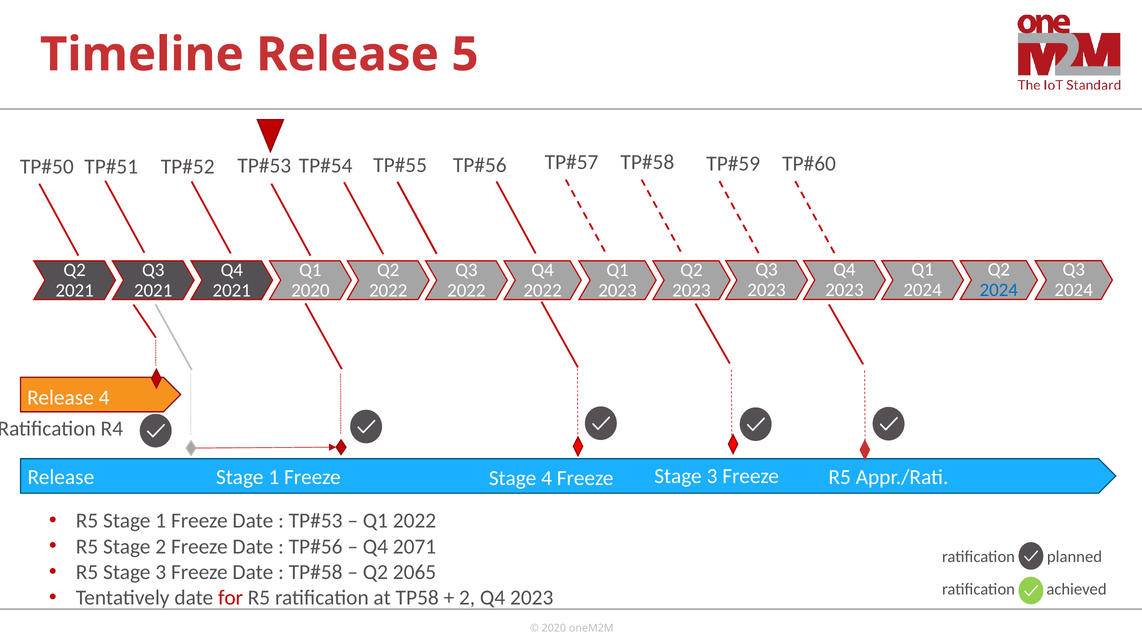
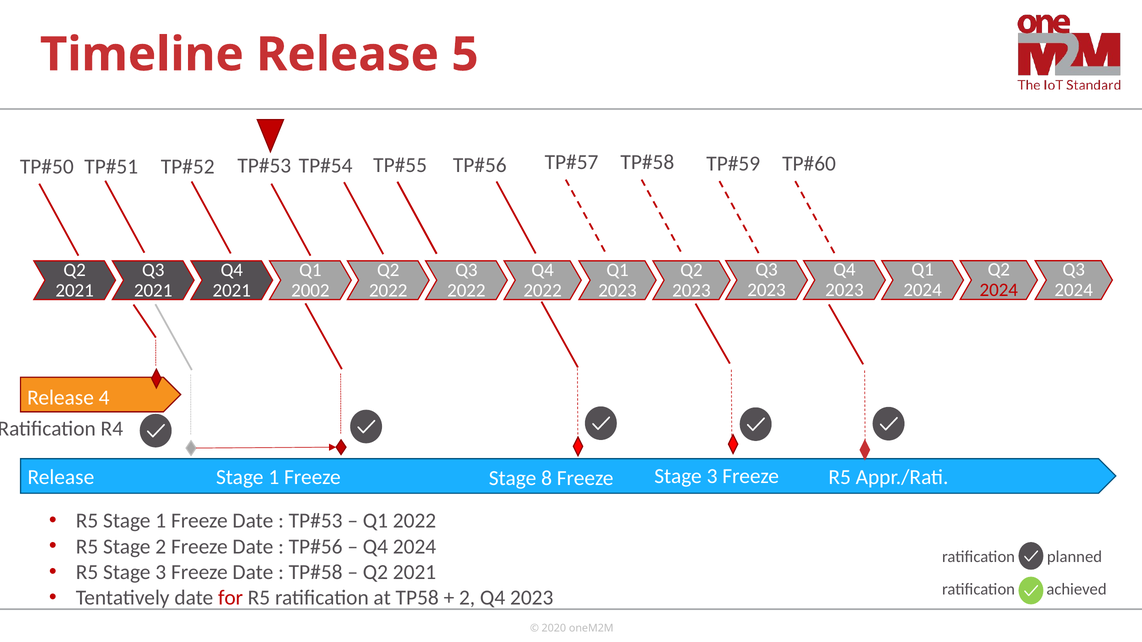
2024 at (999, 290) colour: blue -> red
2020 at (310, 290): 2020 -> 2002
Stage 4: 4 -> 8
Q4 2071: 2071 -> 2024
2065 at (415, 573): 2065 -> 2021
